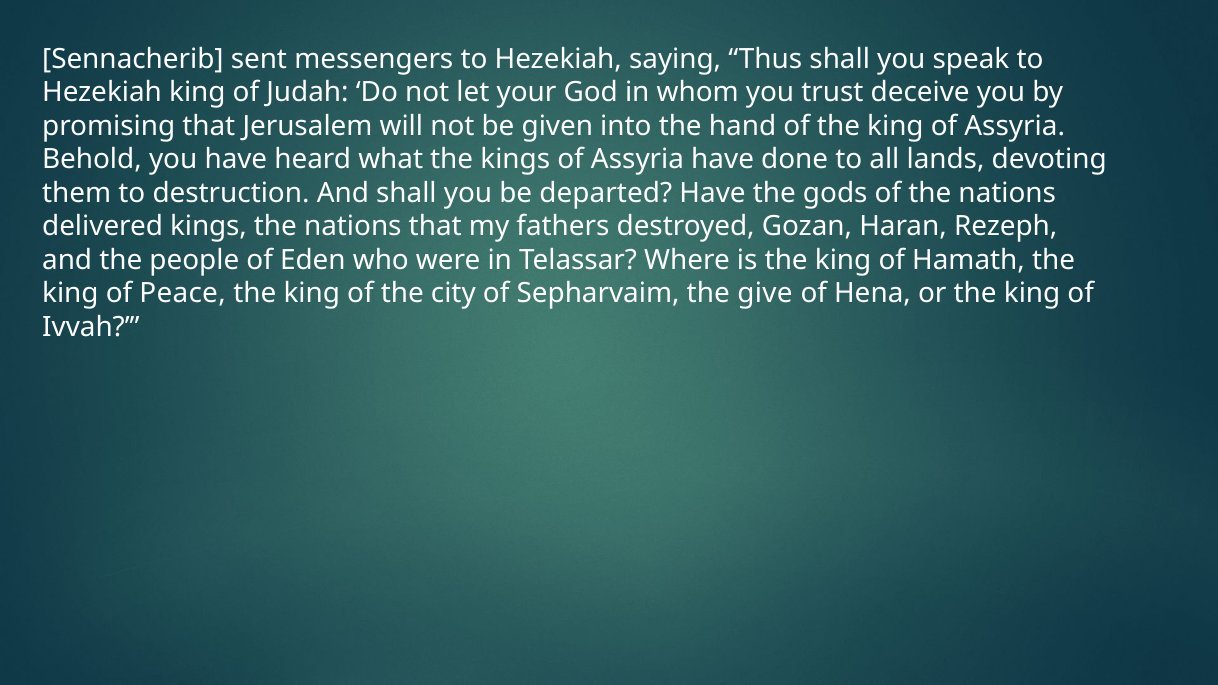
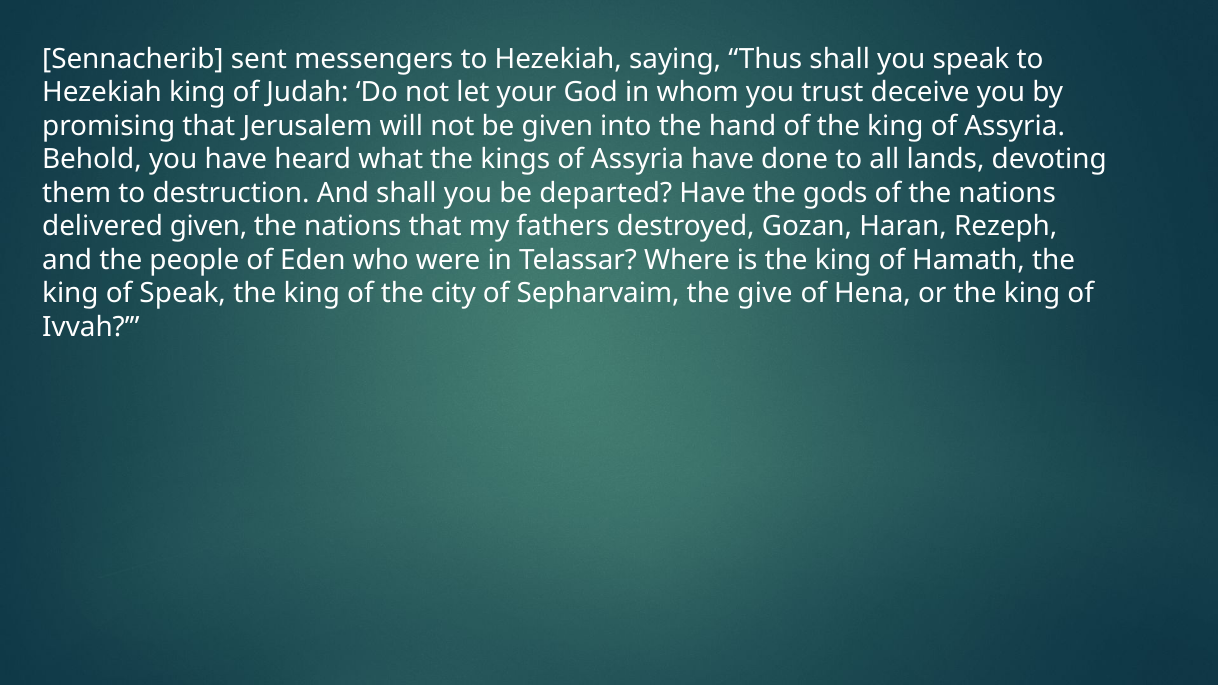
delivered kings: kings -> given
of Peace: Peace -> Speak
